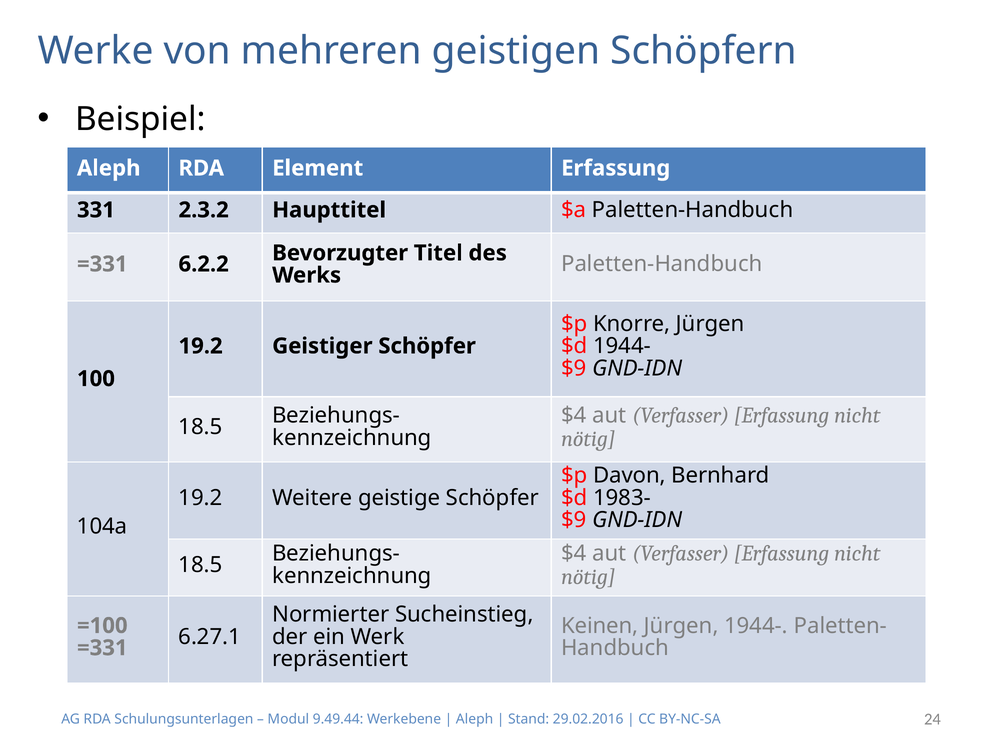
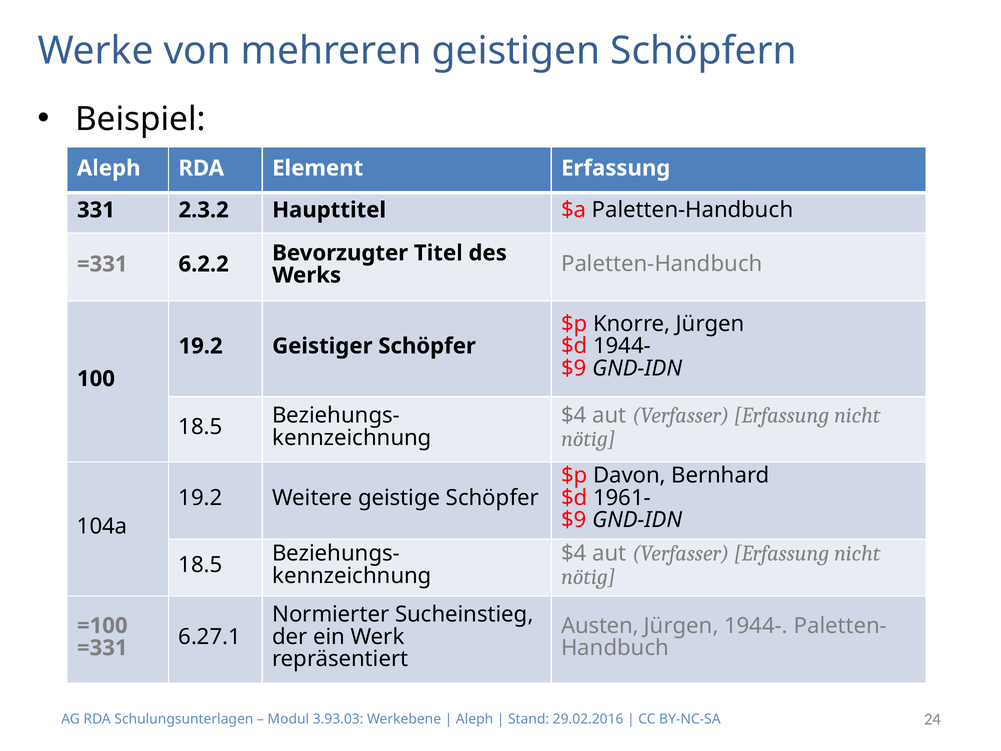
1983-: 1983- -> 1961-
Keinen: Keinen -> Austen
9.49.44: 9.49.44 -> 3.93.03
